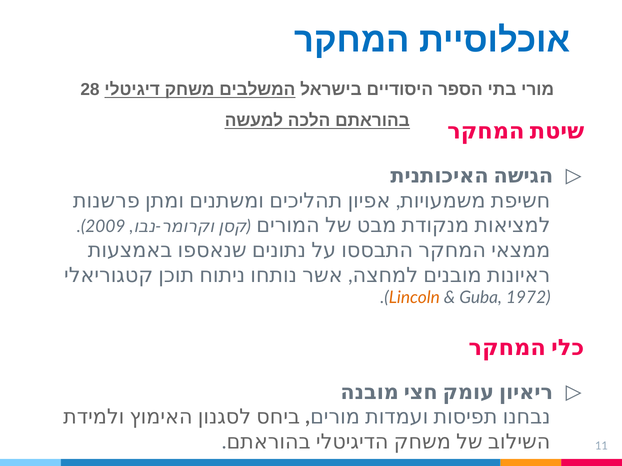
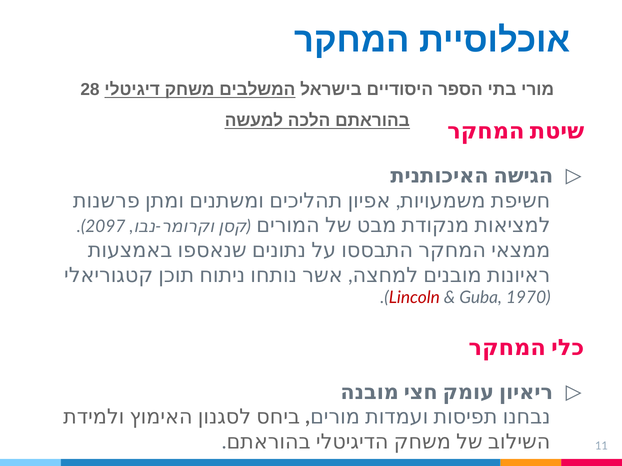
2009: 2009 -> 2097
Lincoln colour: orange -> red
1972: 1972 -> 1970
